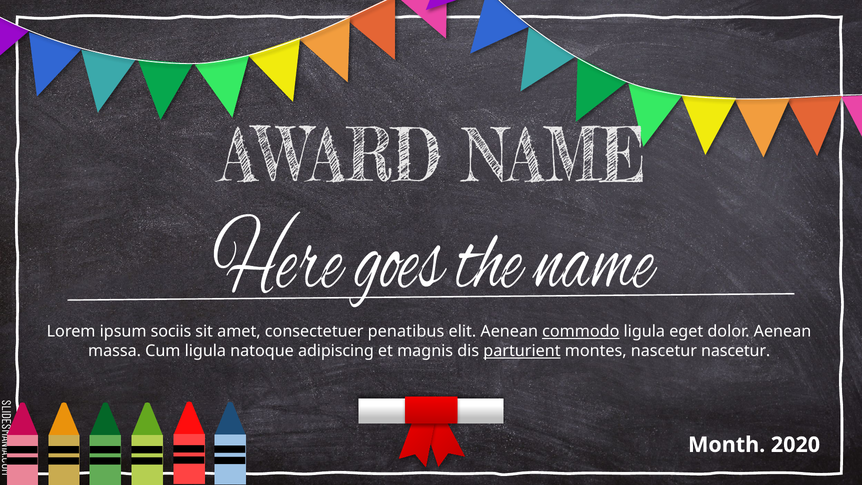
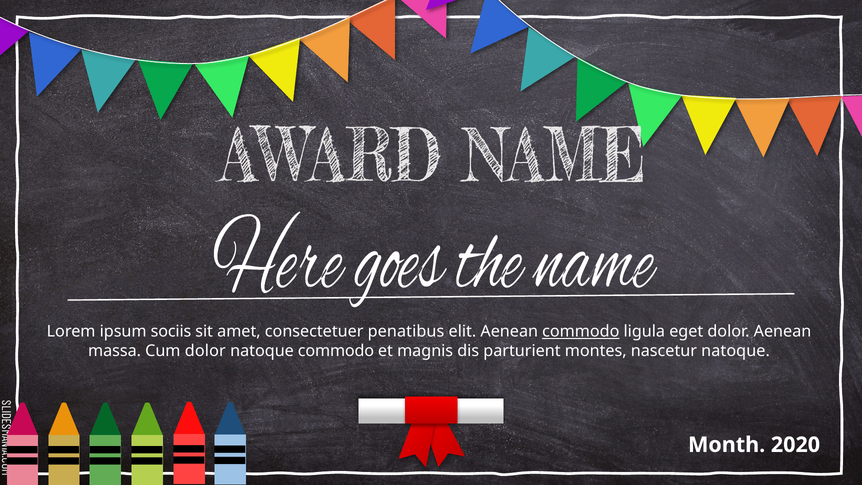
Cum ligula: ligula -> dolor
natoque adipiscing: adipiscing -> commodo
parturient underline: present -> none
nascetur nascetur: nascetur -> natoque
